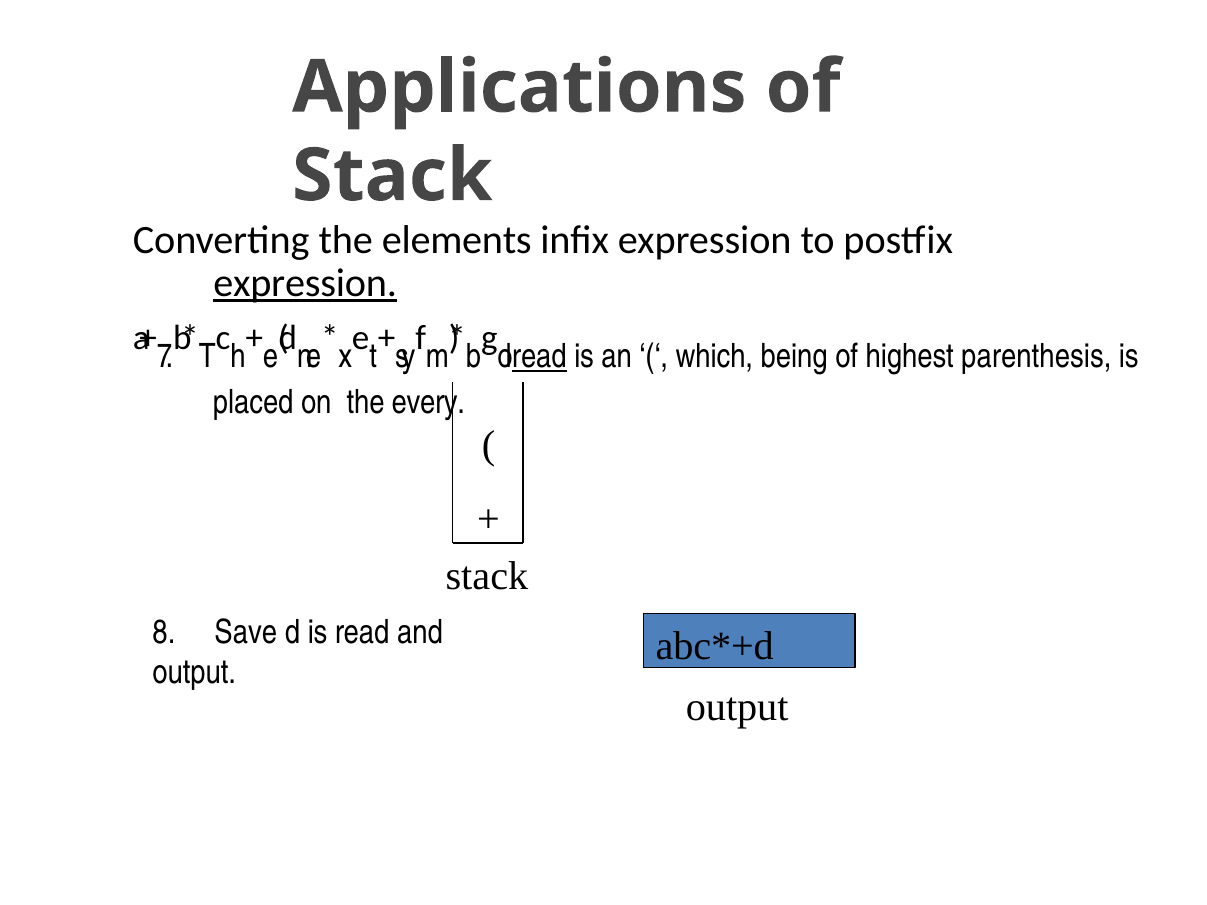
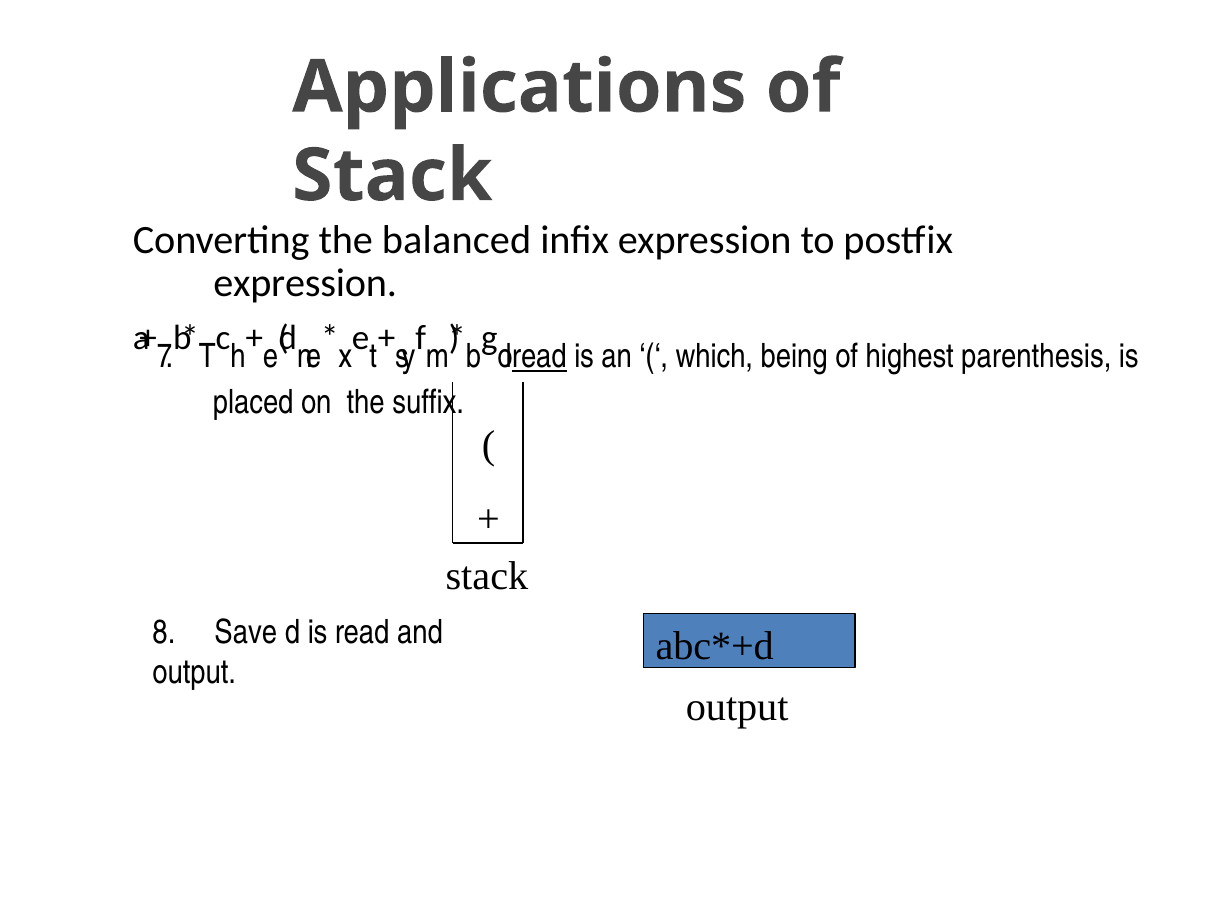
elements: elements -> balanced
expression at (305, 283) underline: present -> none
every: every -> suffix
